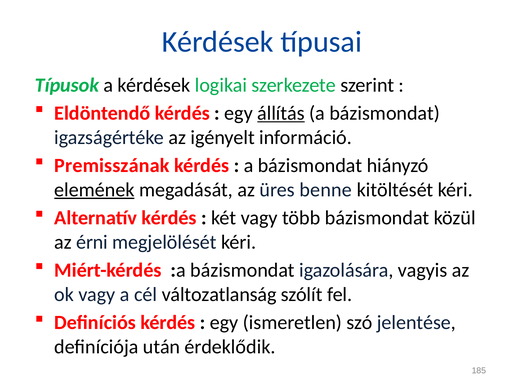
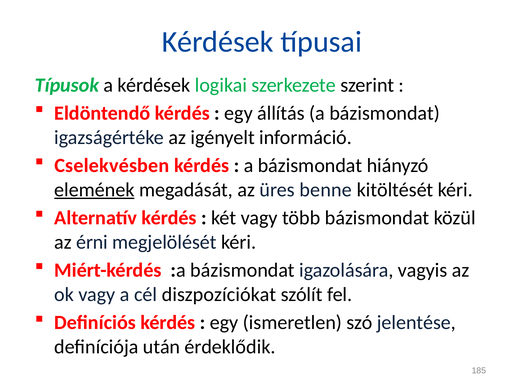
állítás underline: present -> none
Premisszának: Premisszának -> Cselekvésben
változatlanság: változatlanság -> diszpozíciókat
